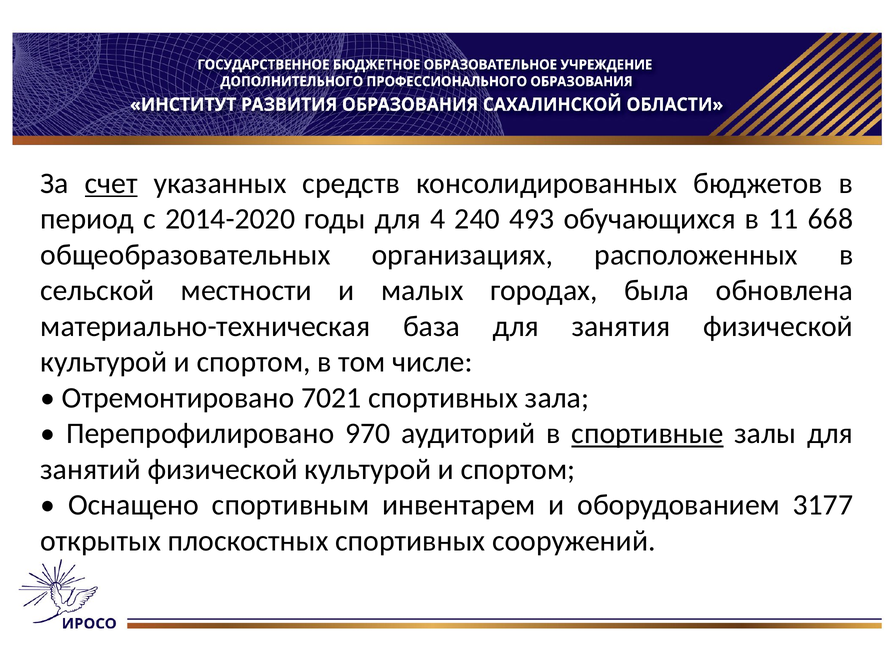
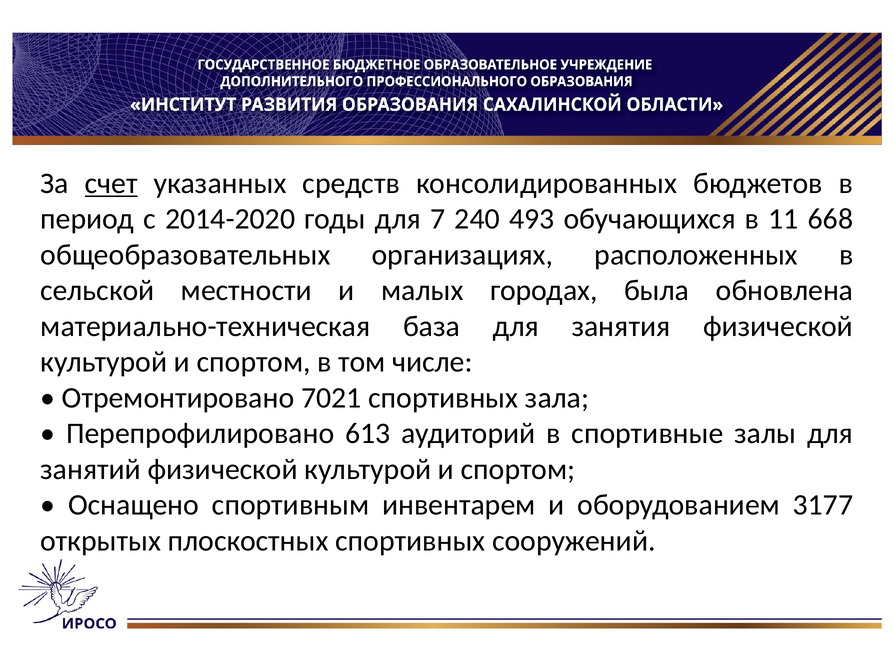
4: 4 -> 7
970: 970 -> 613
спортивные underline: present -> none
